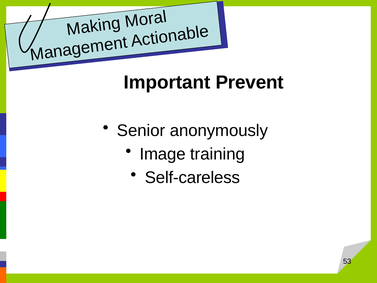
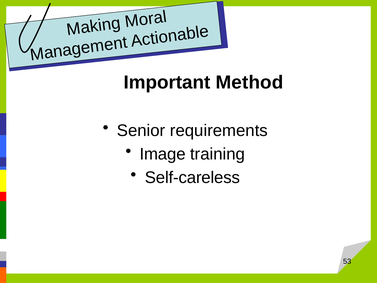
Prevent: Prevent -> Method
anonymously: anonymously -> requirements
